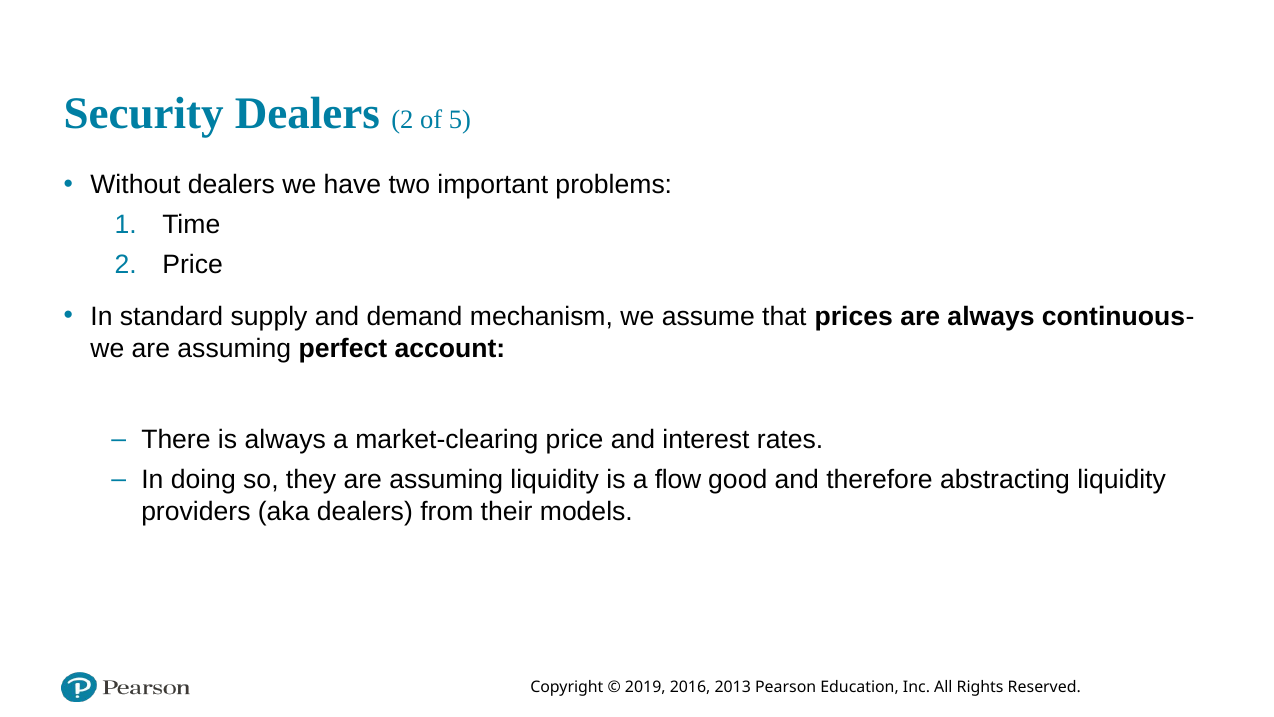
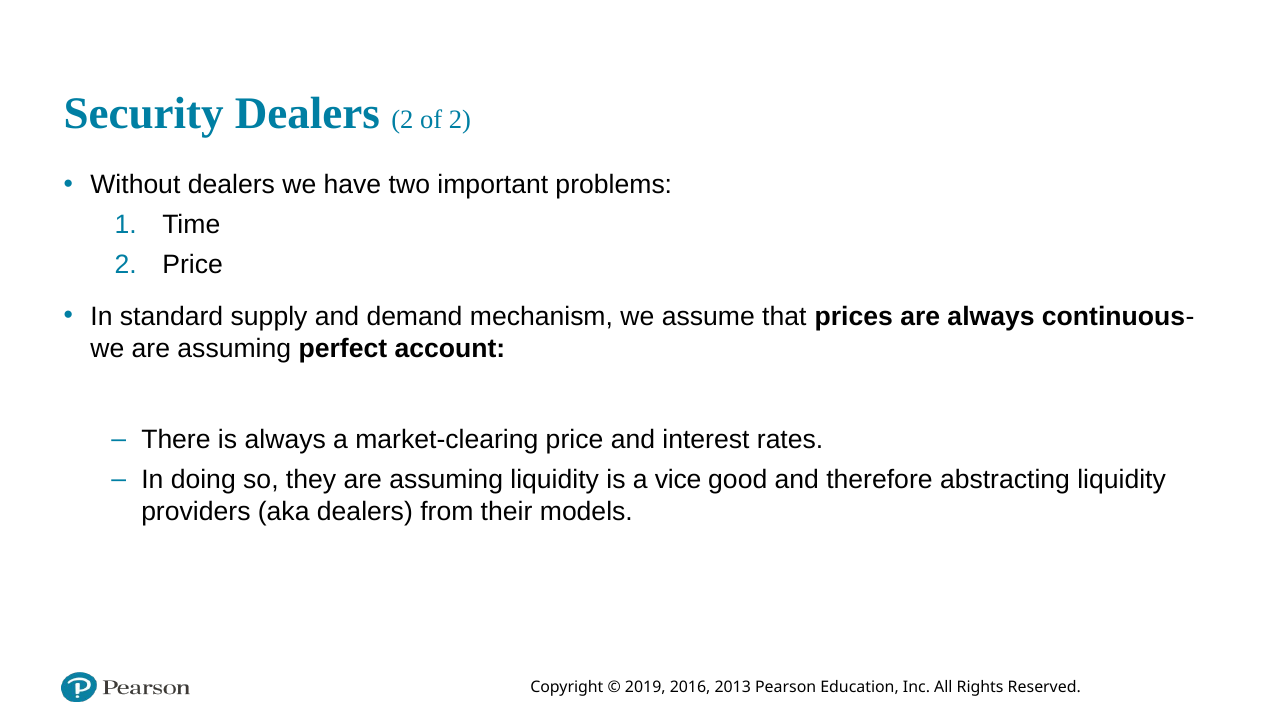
of 5: 5 -> 2
flow: flow -> vice
